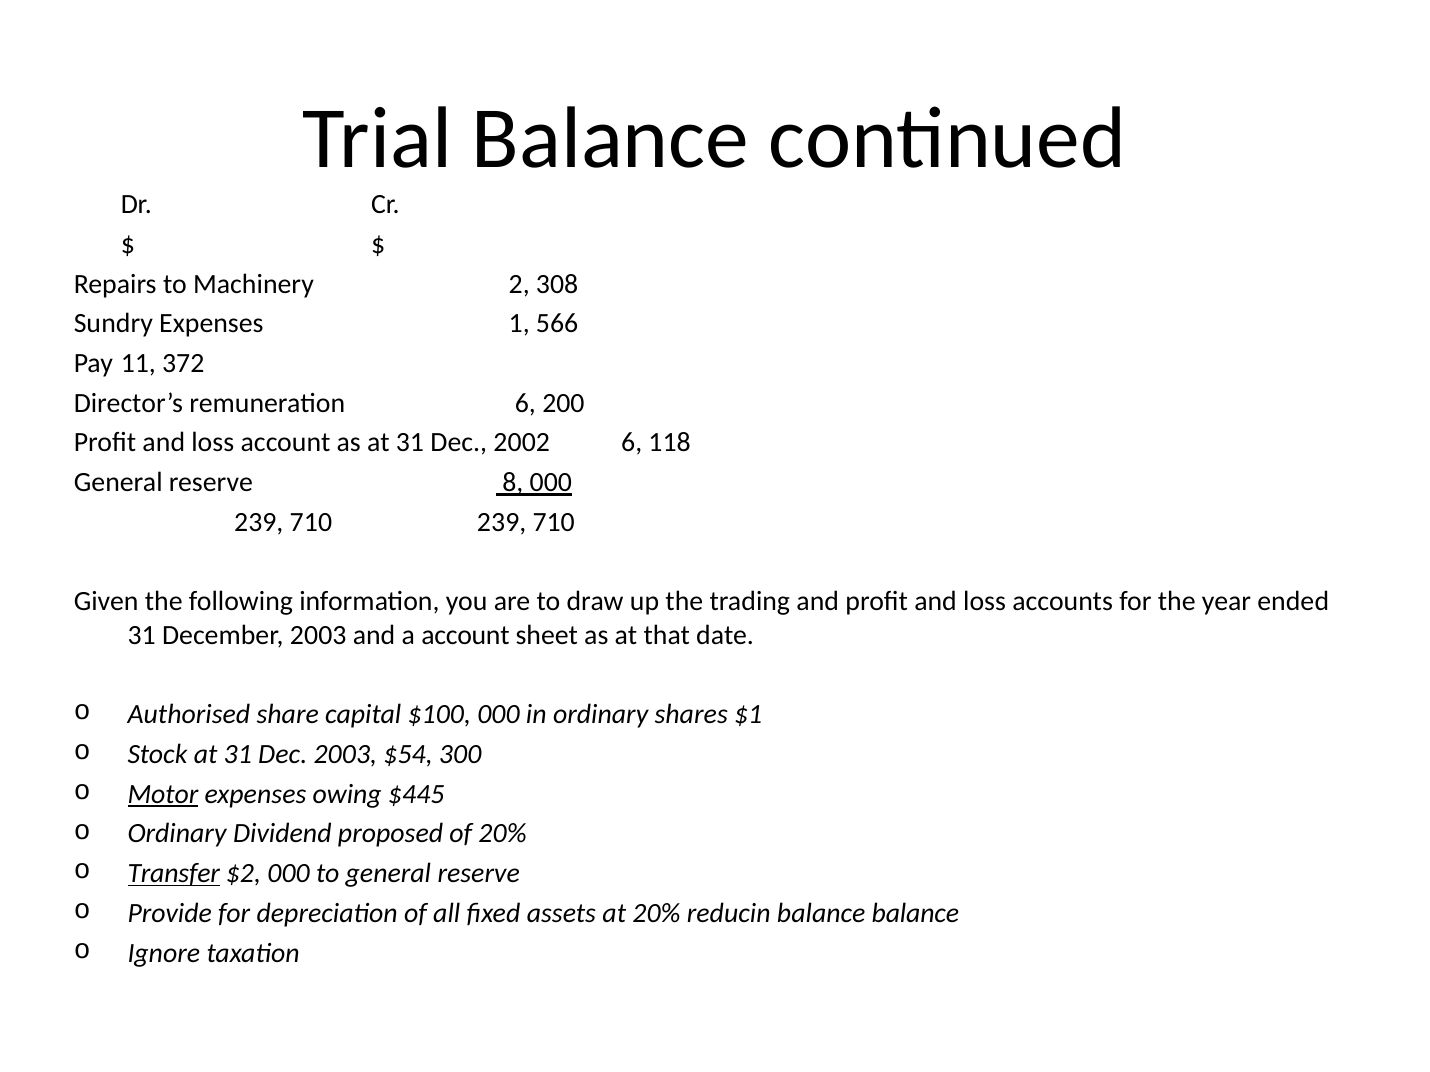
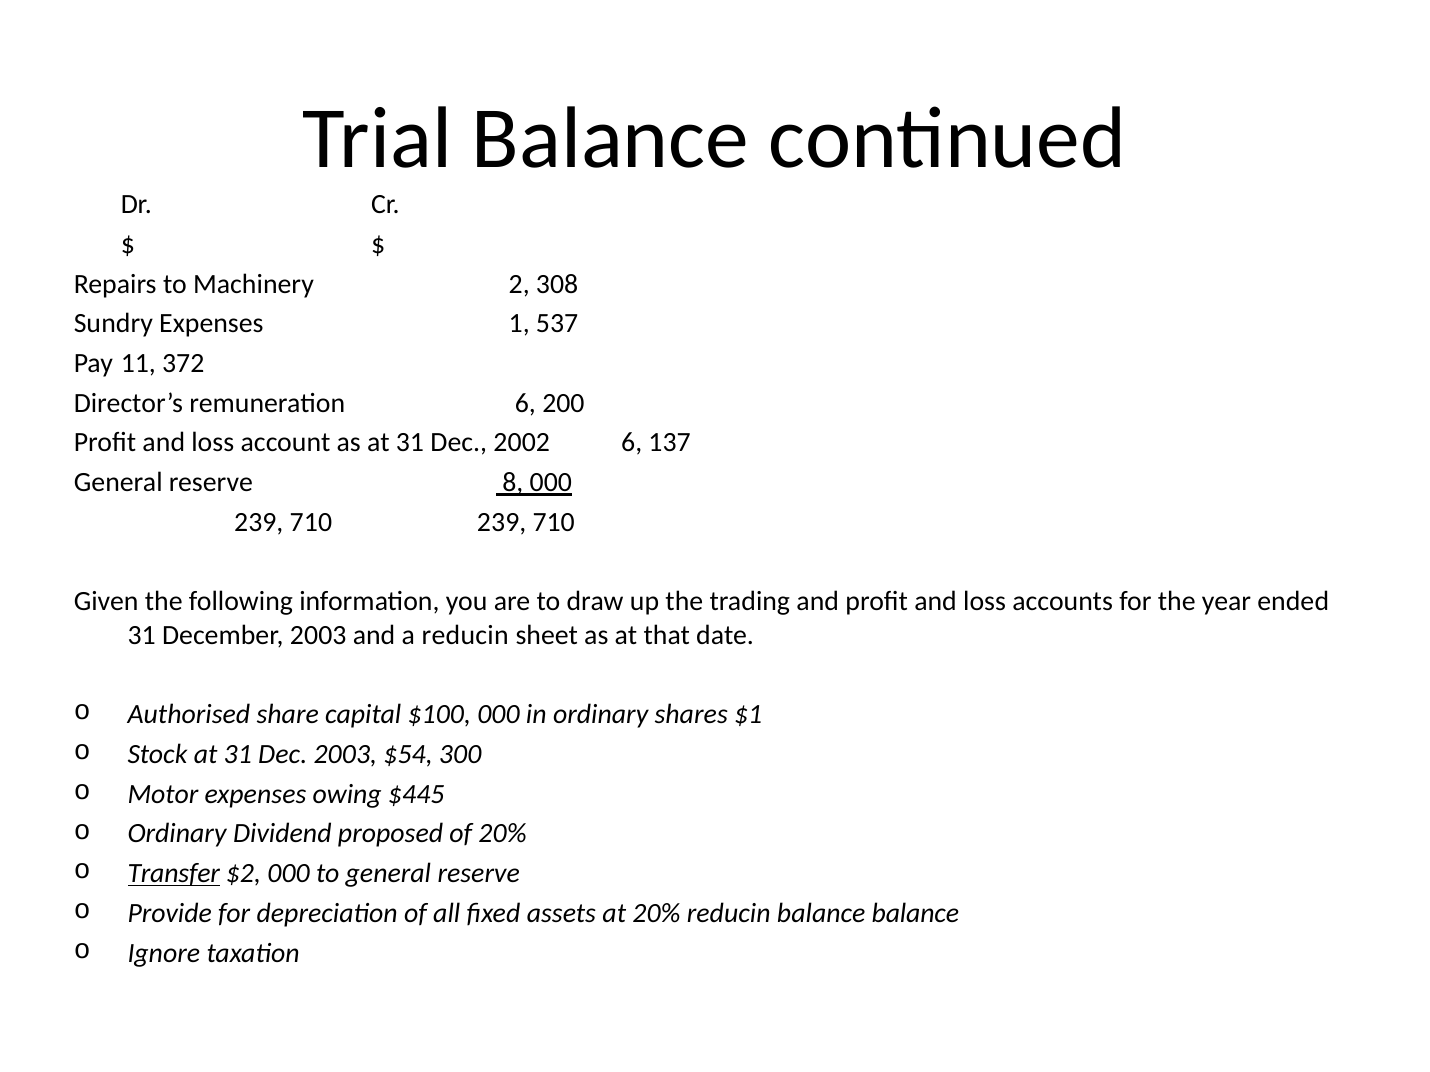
566: 566 -> 537
118: 118 -> 137
a account: account -> reducin
Motor underline: present -> none
